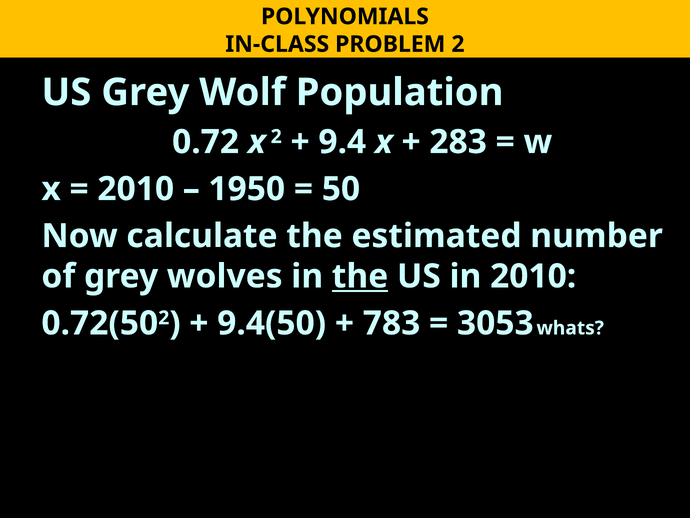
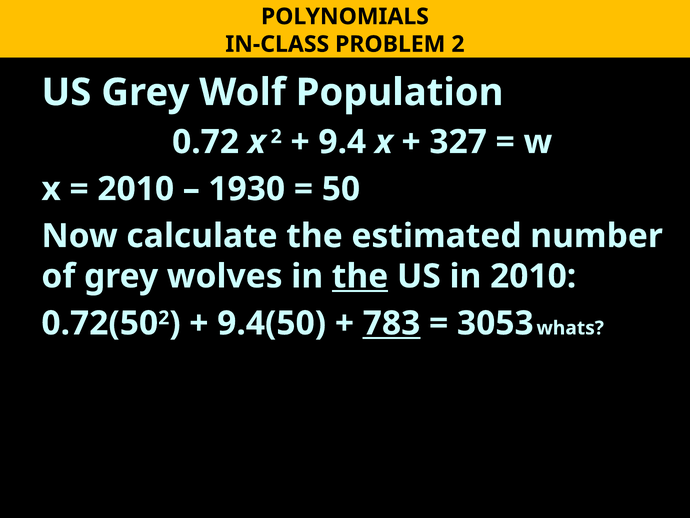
283: 283 -> 327
1950: 1950 -> 1930
783 underline: none -> present
